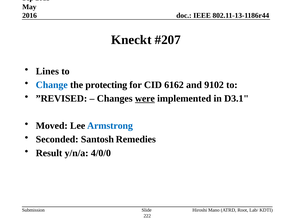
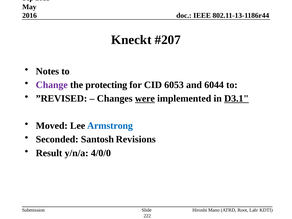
Lines: Lines -> Notes
Change colour: blue -> purple
6162: 6162 -> 6053
9102: 9102 -> 6044
D3.1 underline: none -> present
Remedies: Remedies -> Revisions
